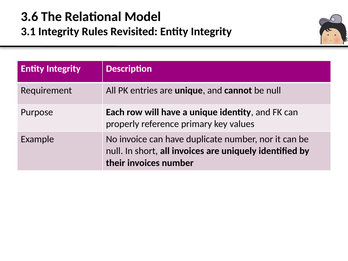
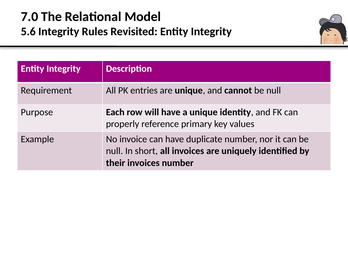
3.6: 3.6 -> 7.0
3.1: 3.1 -> 5.6
